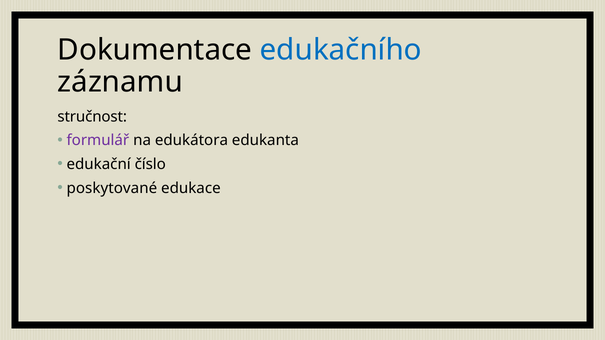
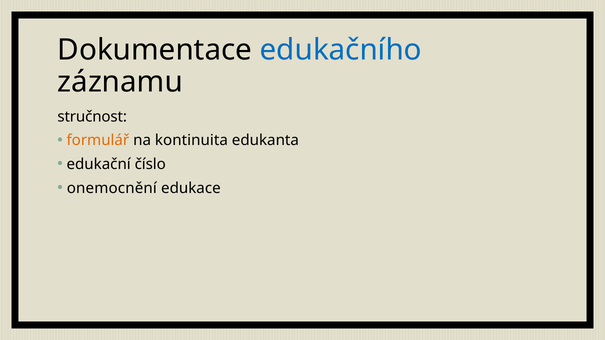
formulář colour: purple -> orange
edukátora: edukátora -> kontinuita
poskytované: poskytované -> onemocnění
